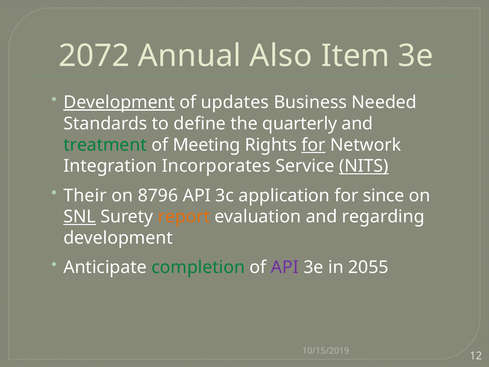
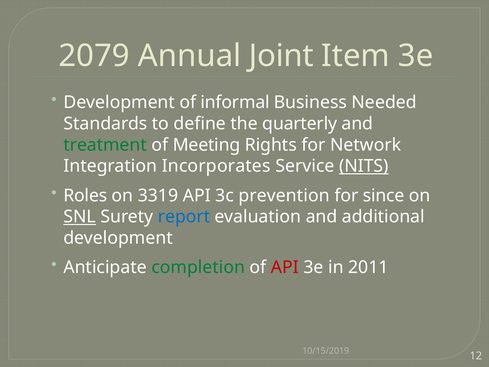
2072: 2072 -> 2079
Also: Also -> Joint
Development at (119, 102) underline: present -> none
updates: updates -> informal
for at (313, 145) underline: present -> none
Their: Their -> Roles
8796: 8796 -> 3319
application: application -> prevention
report colour: orange -> blue
regarding: regarding -> additional
API at (285, 267) colour: purple -> red
2055: 2055 -> 2011
